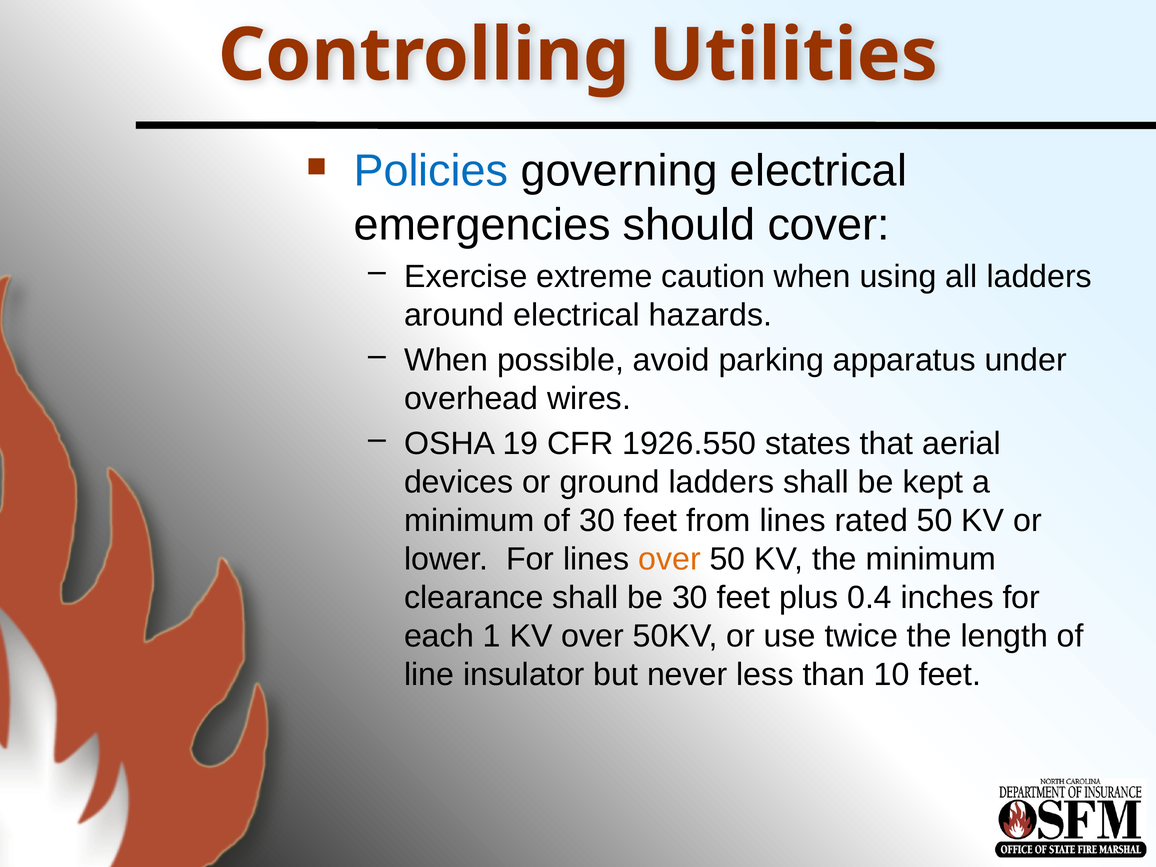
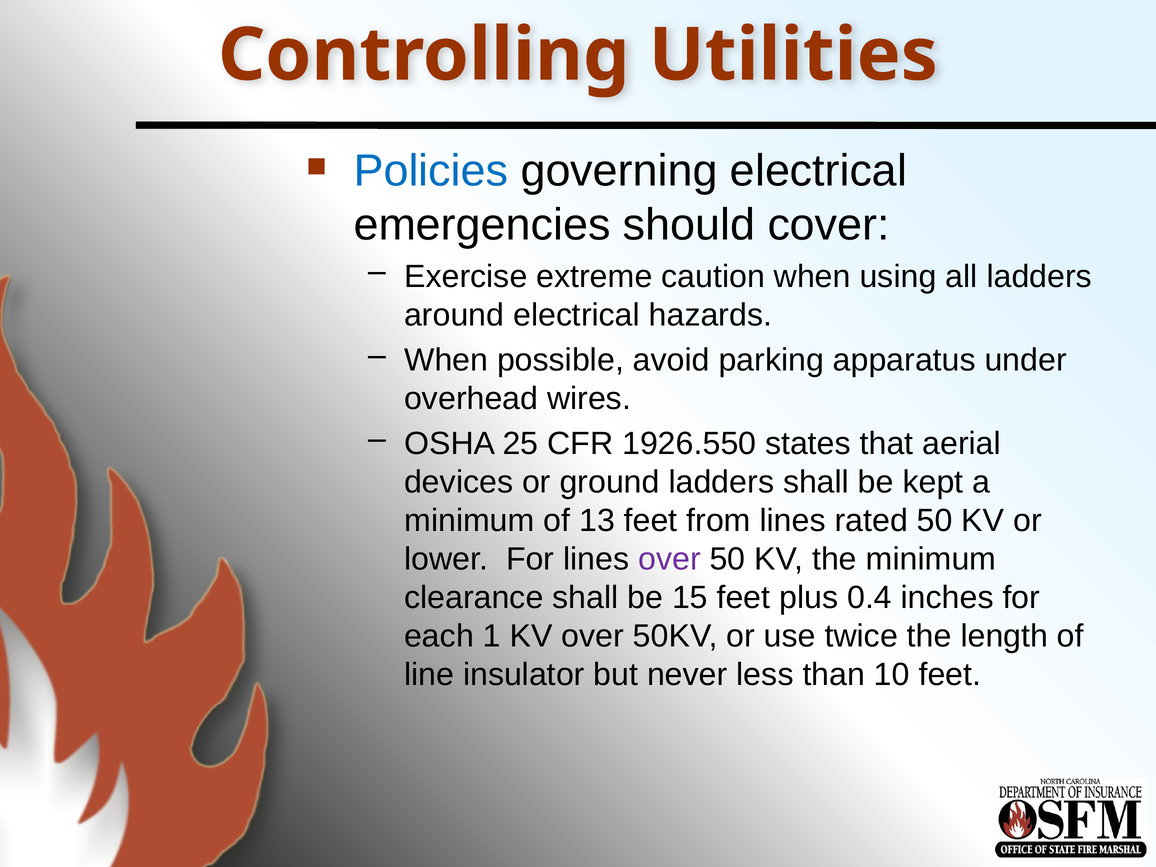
19: 19 -> 25
of 30: 30 -> 13
over at (669, 559) colour: orange -> purple
be 30: 30 -> 15
